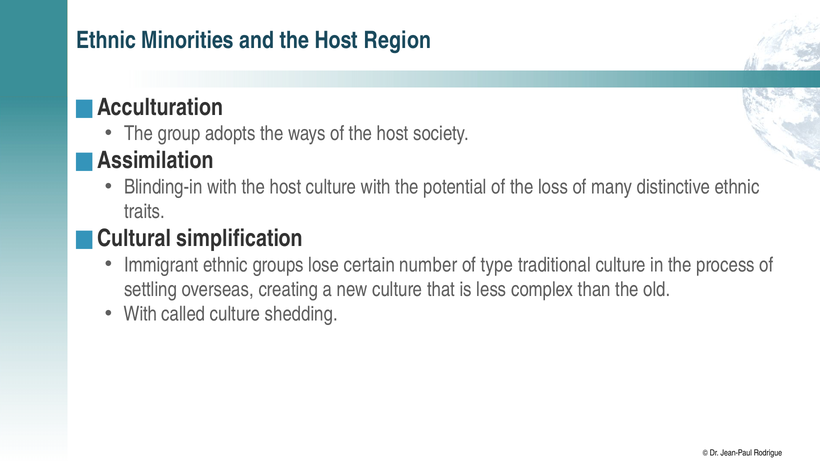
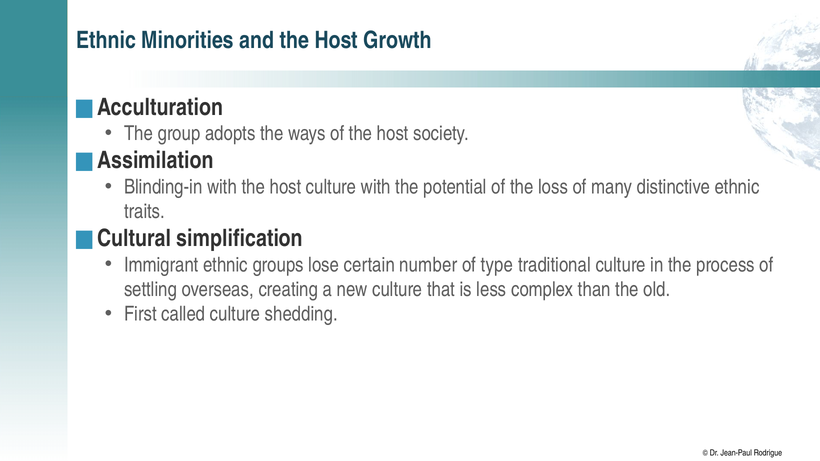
Region: Region -> Growth
With at (140, 314): With -> First
